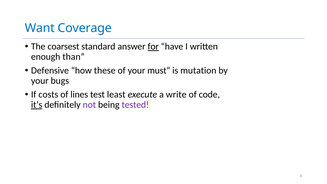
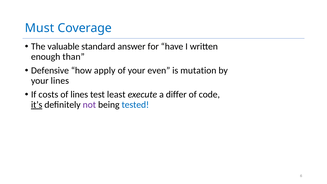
Want: Want -> Must
coarsest: coarsest -> valuable
for underline: present -> none
these: these -> apply
must: must -> even
your bugs: bugs -> lines
write: write -> differ
tested colour: purple -> blue
